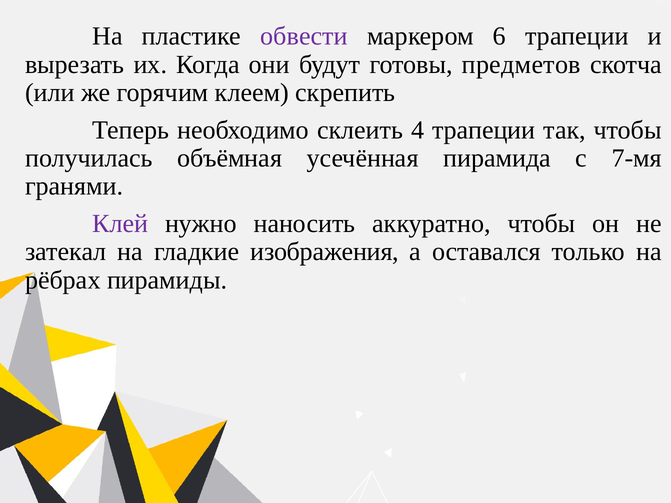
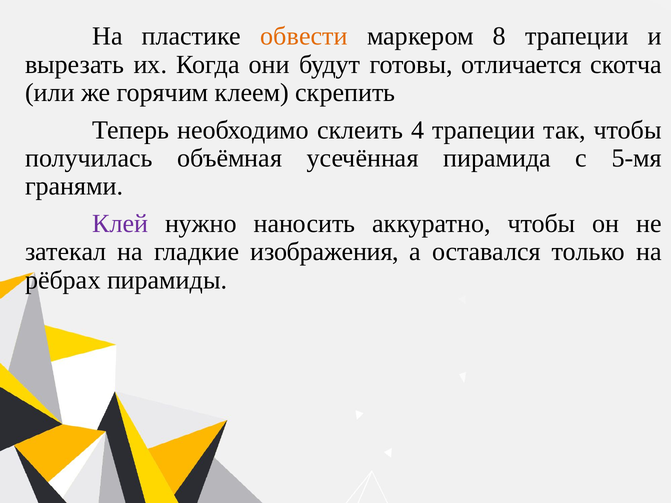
обвести colour: purple -> orange
6: 6 -> 8
предметов: предметов -> отличается
7-мя: 7-мя -> 5-мя
